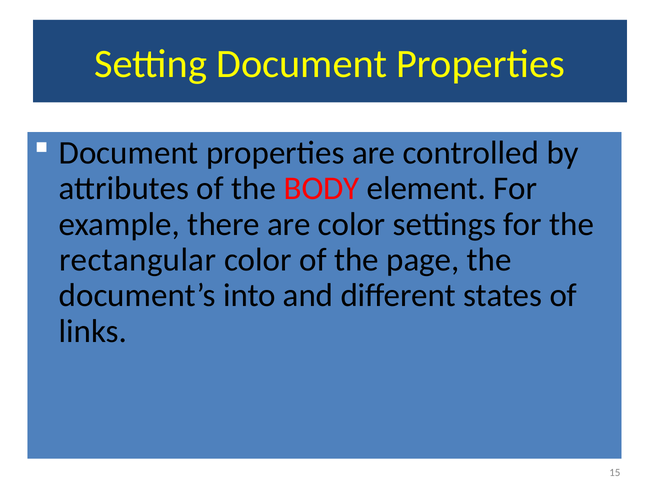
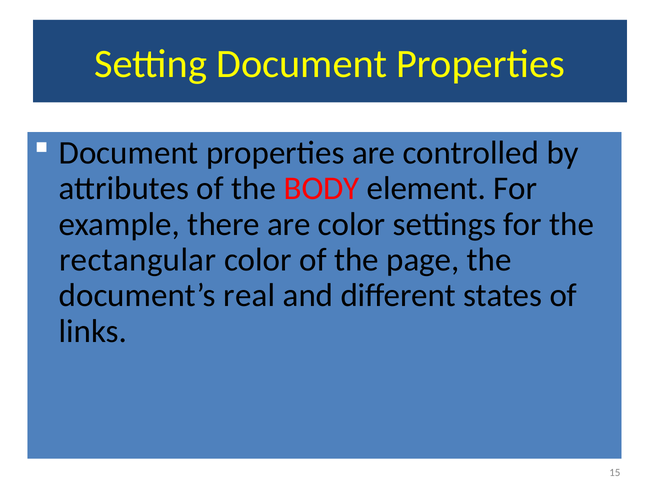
into: into -> real
